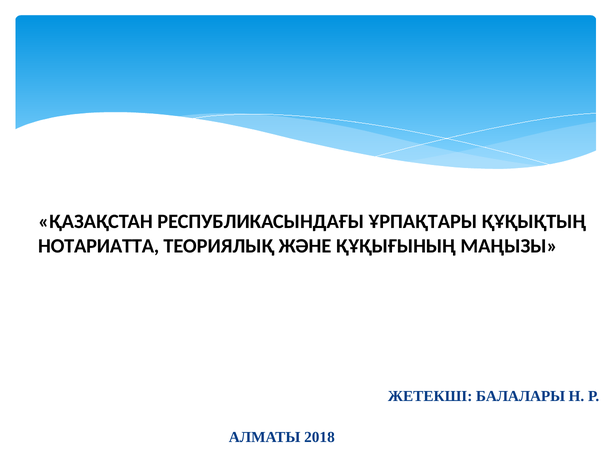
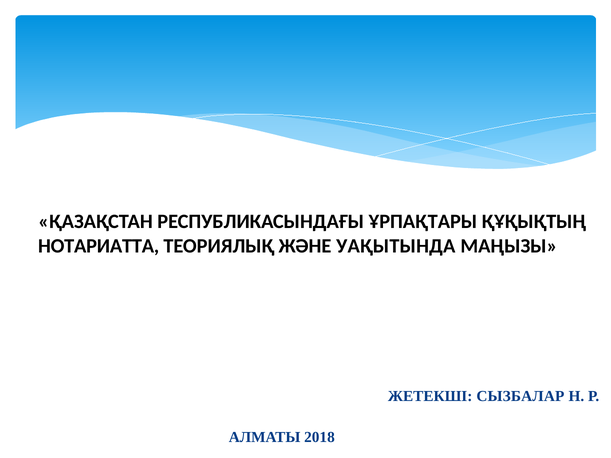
ҚҰҚЫҒЫНЫҢ: ҚҰҚЫҒЫНЫҢ -> УАҚЫТЫНДА
БАЛАЛАРЫ: БАЛАЛАРЫ -> СЫЗБАЛАР
